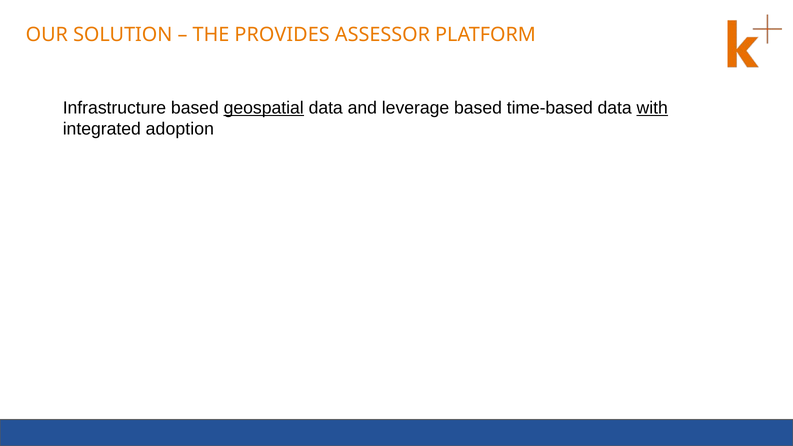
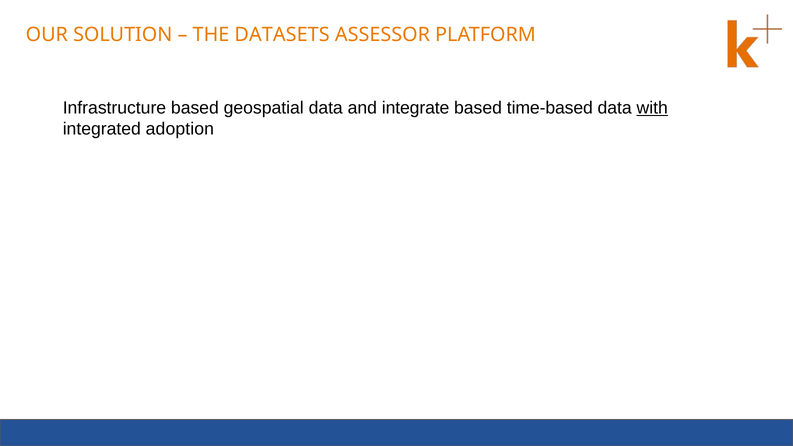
PROVIDES: PROVIDES -> DATASETS
geospatial underline: present -> none
leverage: leverage -> integrate
